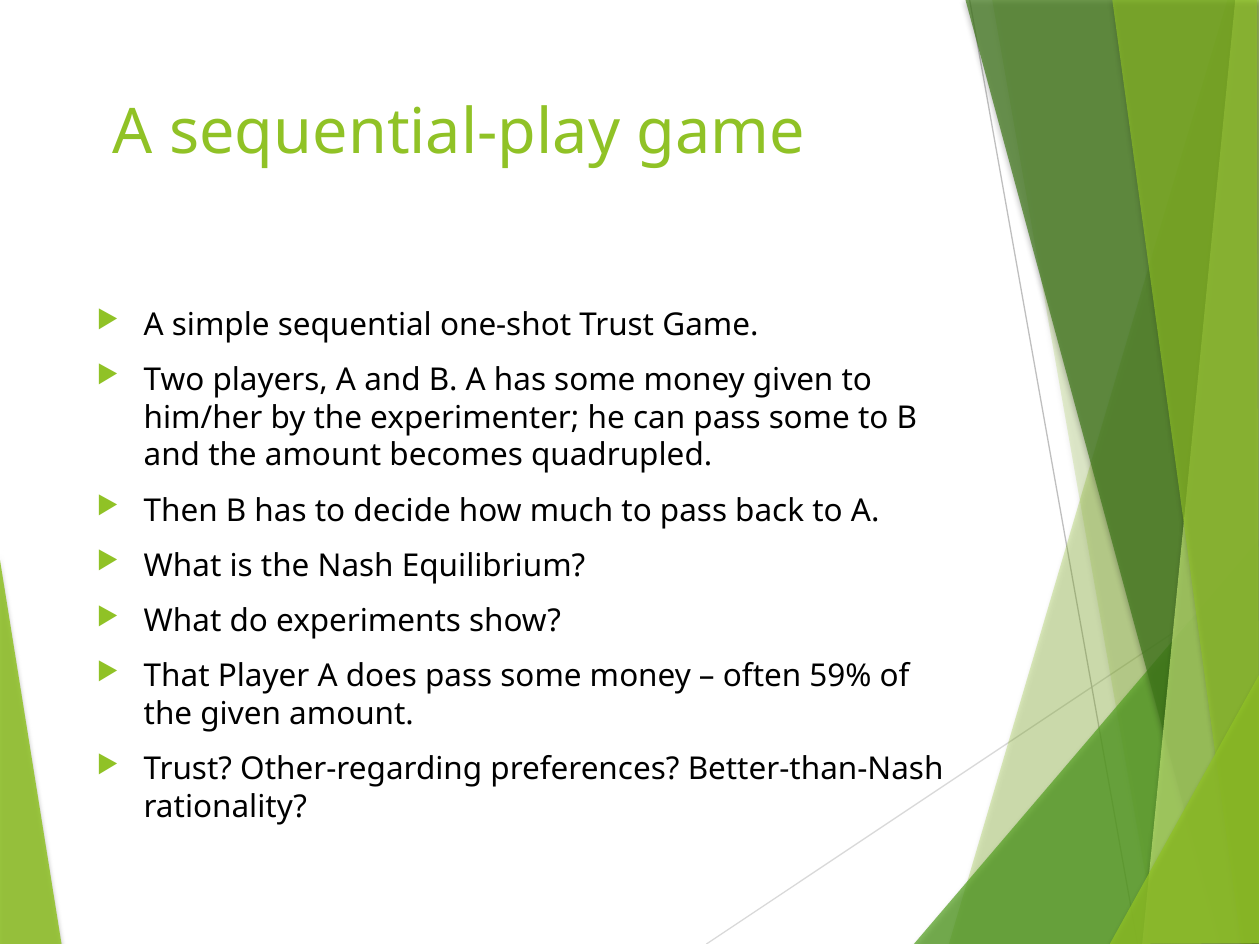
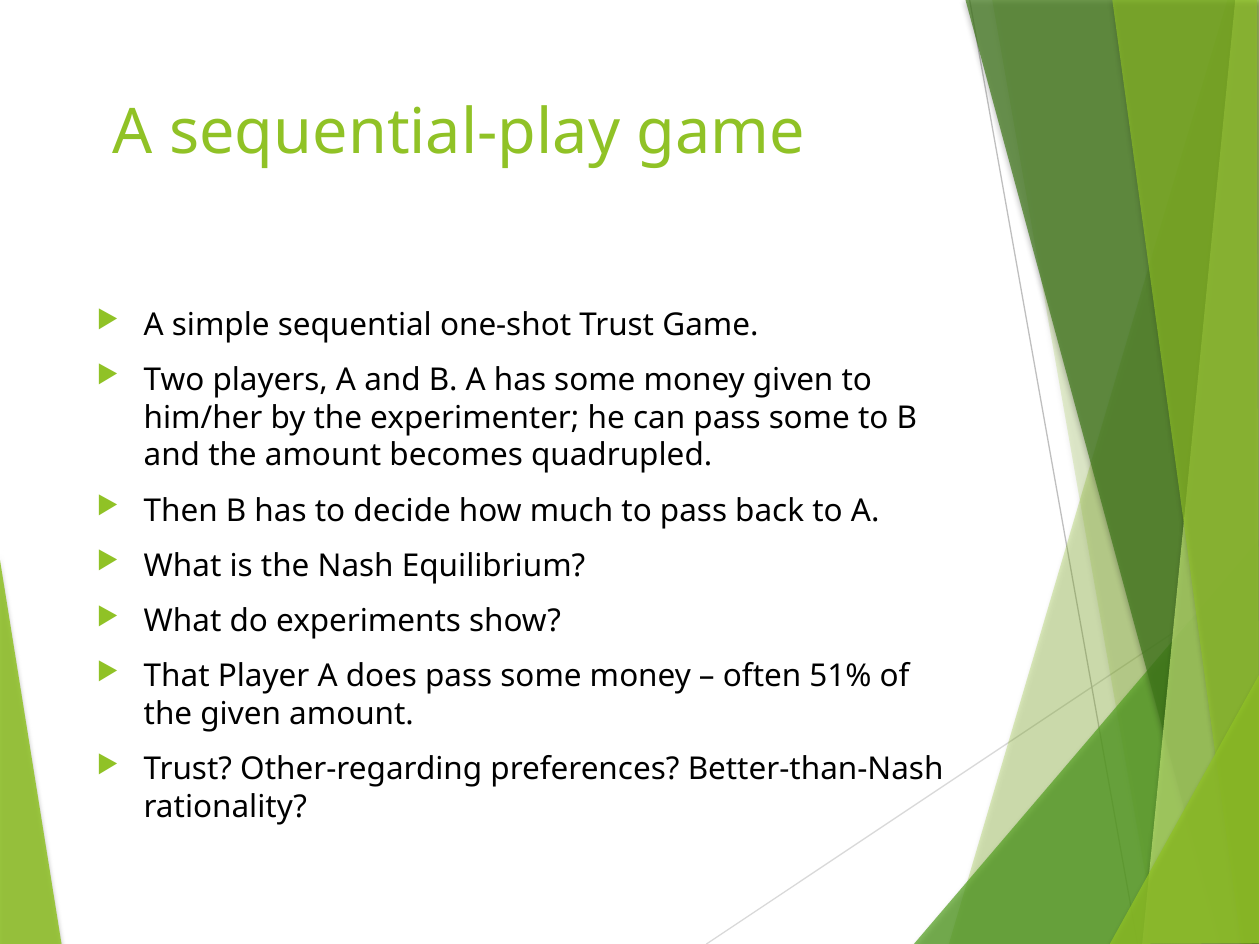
59%: 59% -> 51%
